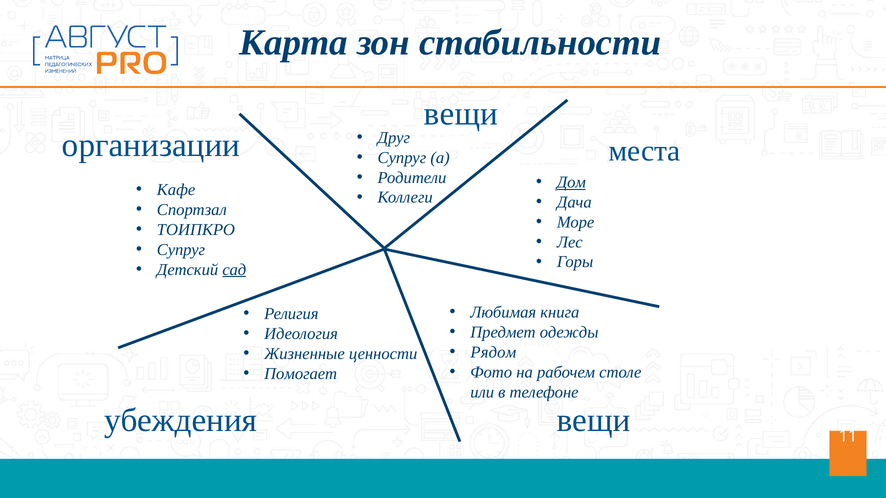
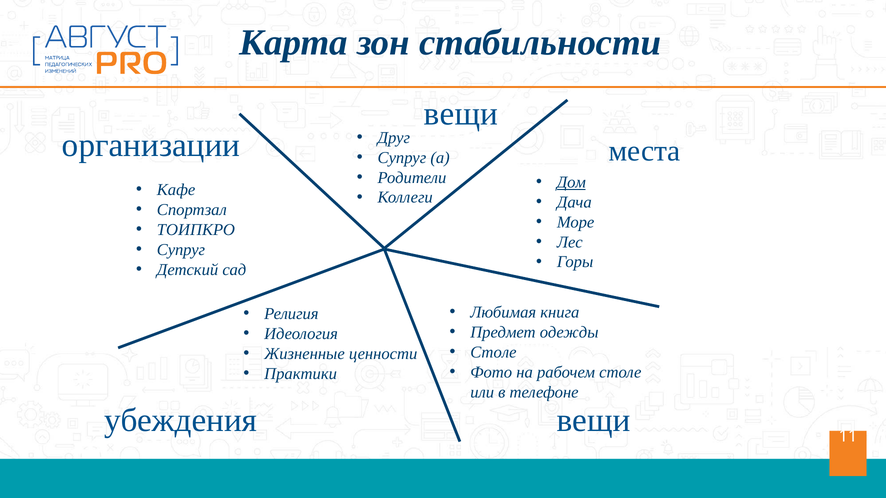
сад underline: present -> none
Рядом at (493, 352): Рядом -> Столе
Помогает: Помогает -> Практики
